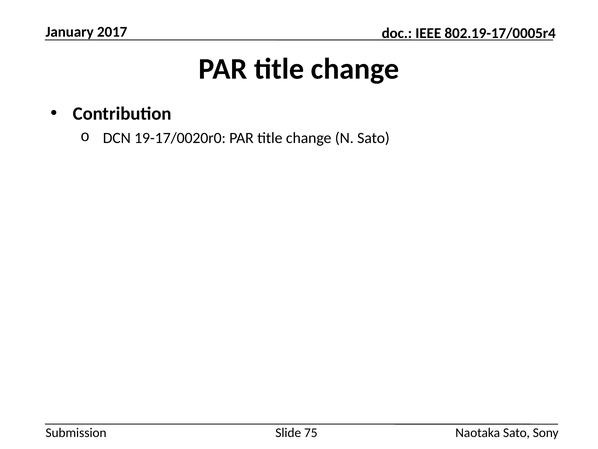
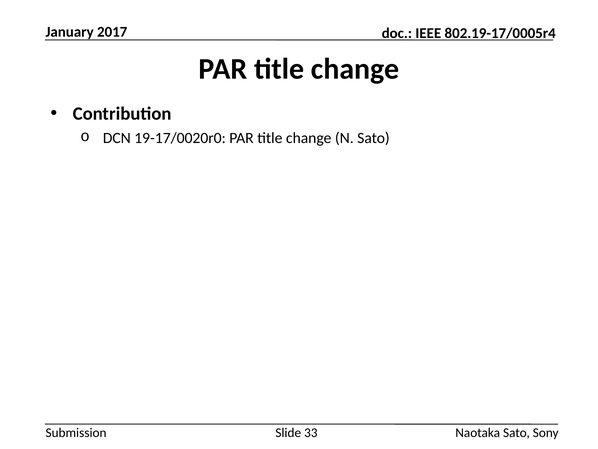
75: 75 -> 33
